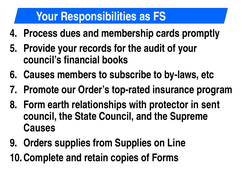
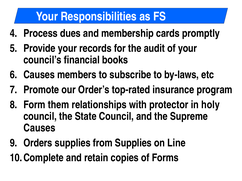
earth: earth -> them
sent: sent -> holy
